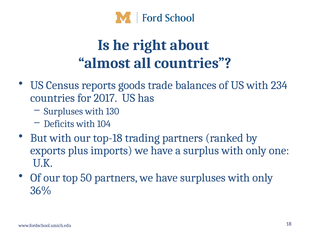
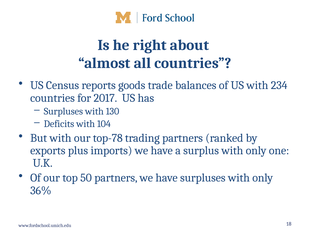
top-18: top-18 -> top-78
